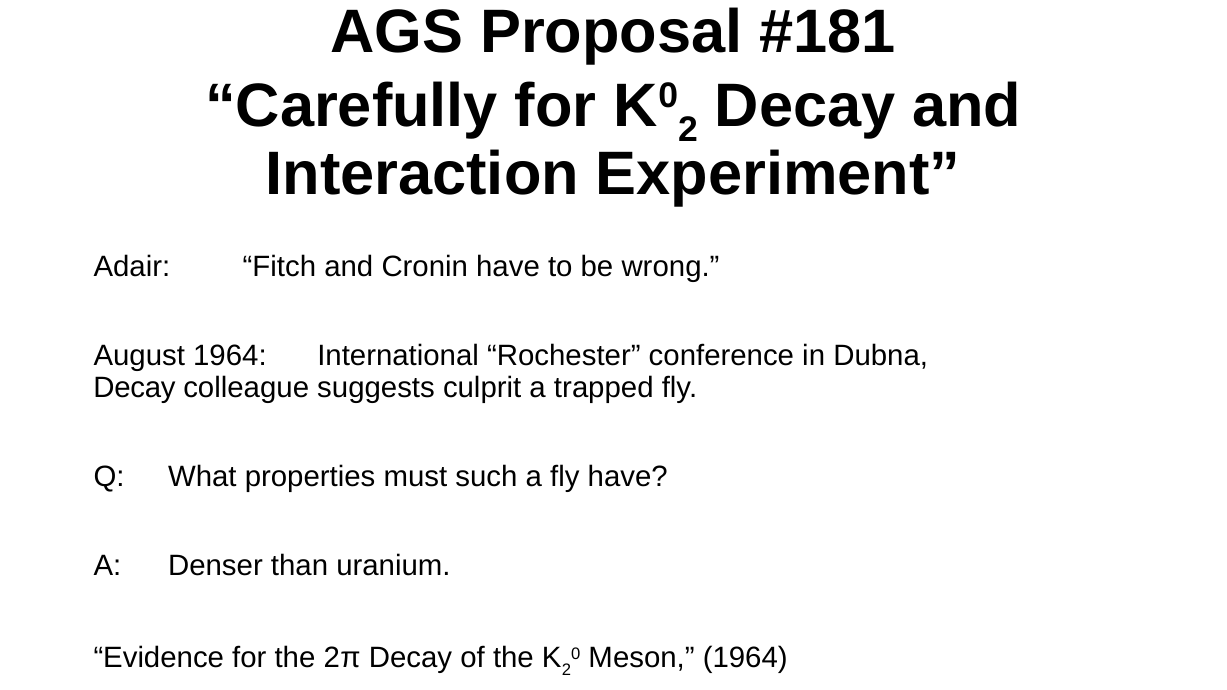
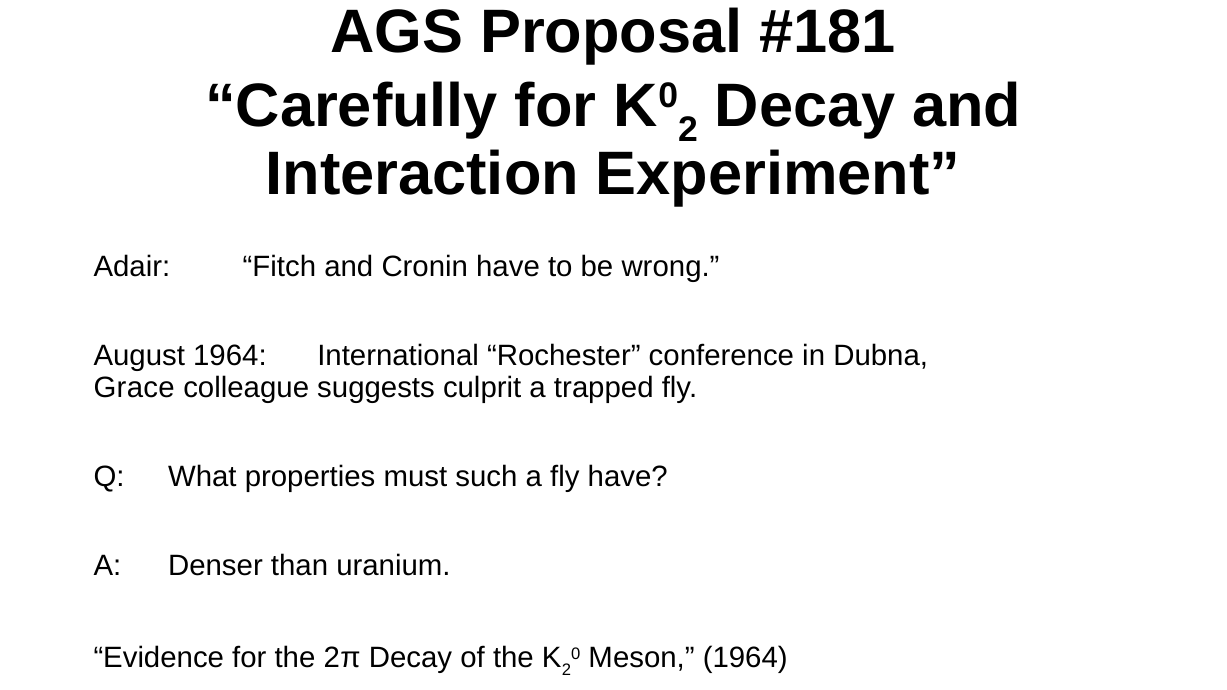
Decay at (134, 388): Decay -> Grace
